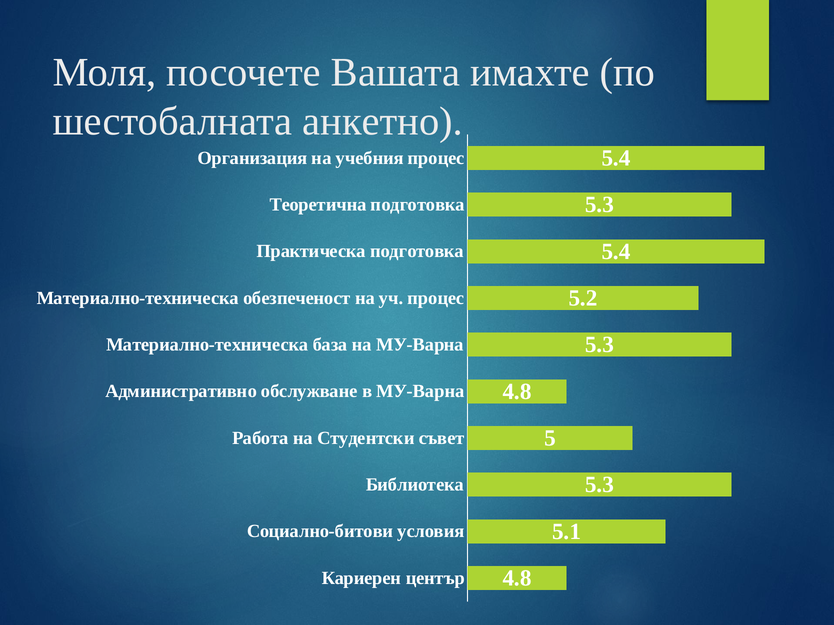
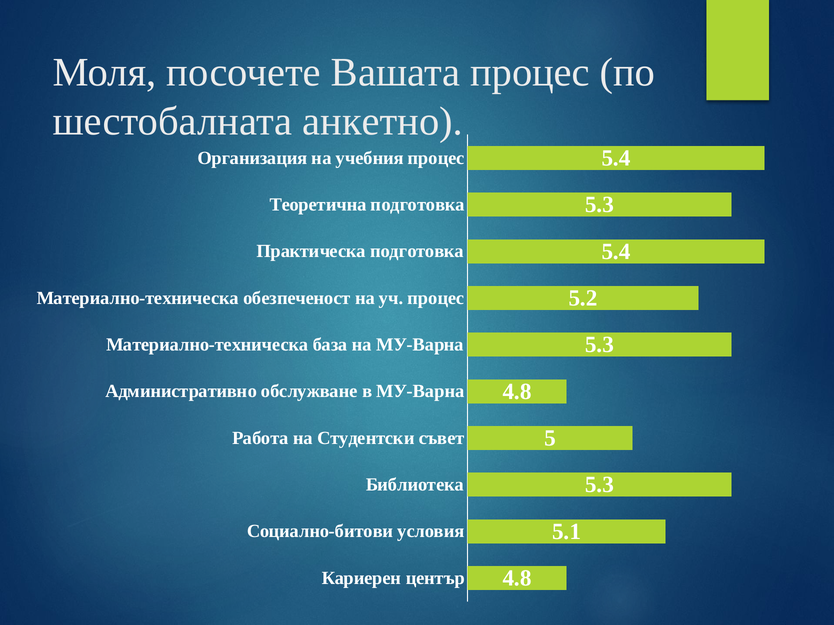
Вашата имахте: имахте -> процес
